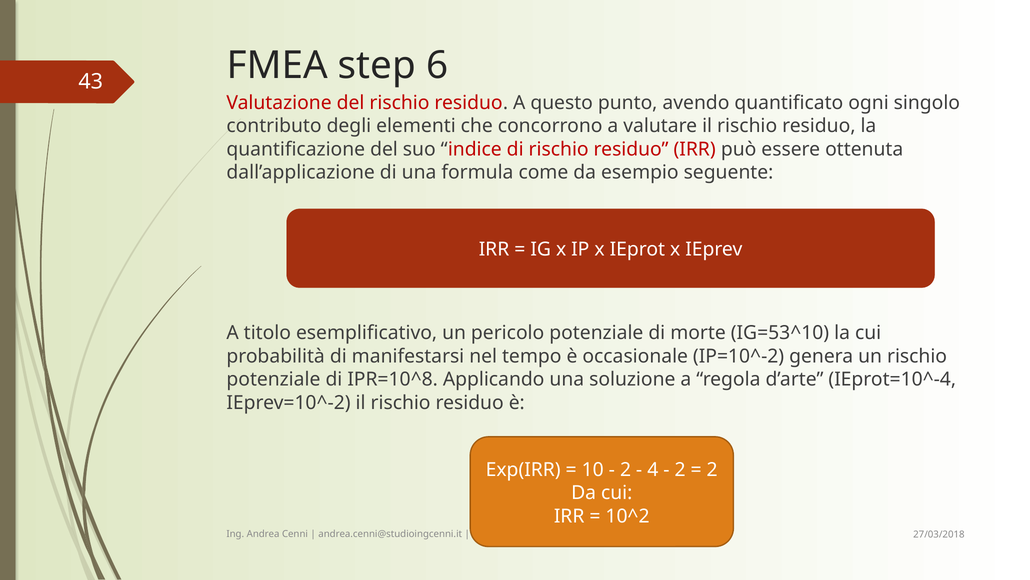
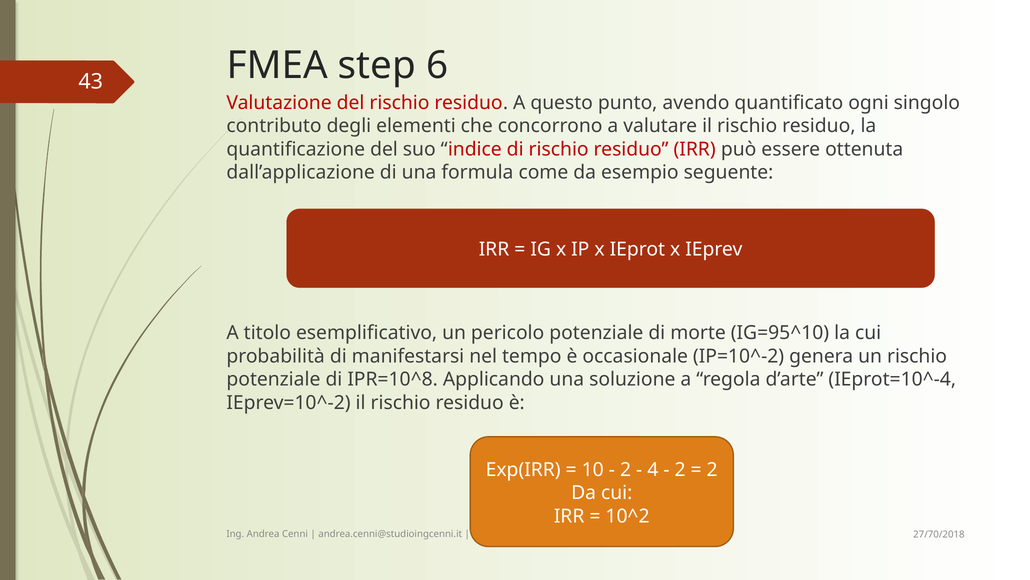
IG=53^10: IG=53^10 -> IG=95^10
27/03/2018: 27/03/2018 -> 27/70/2018
